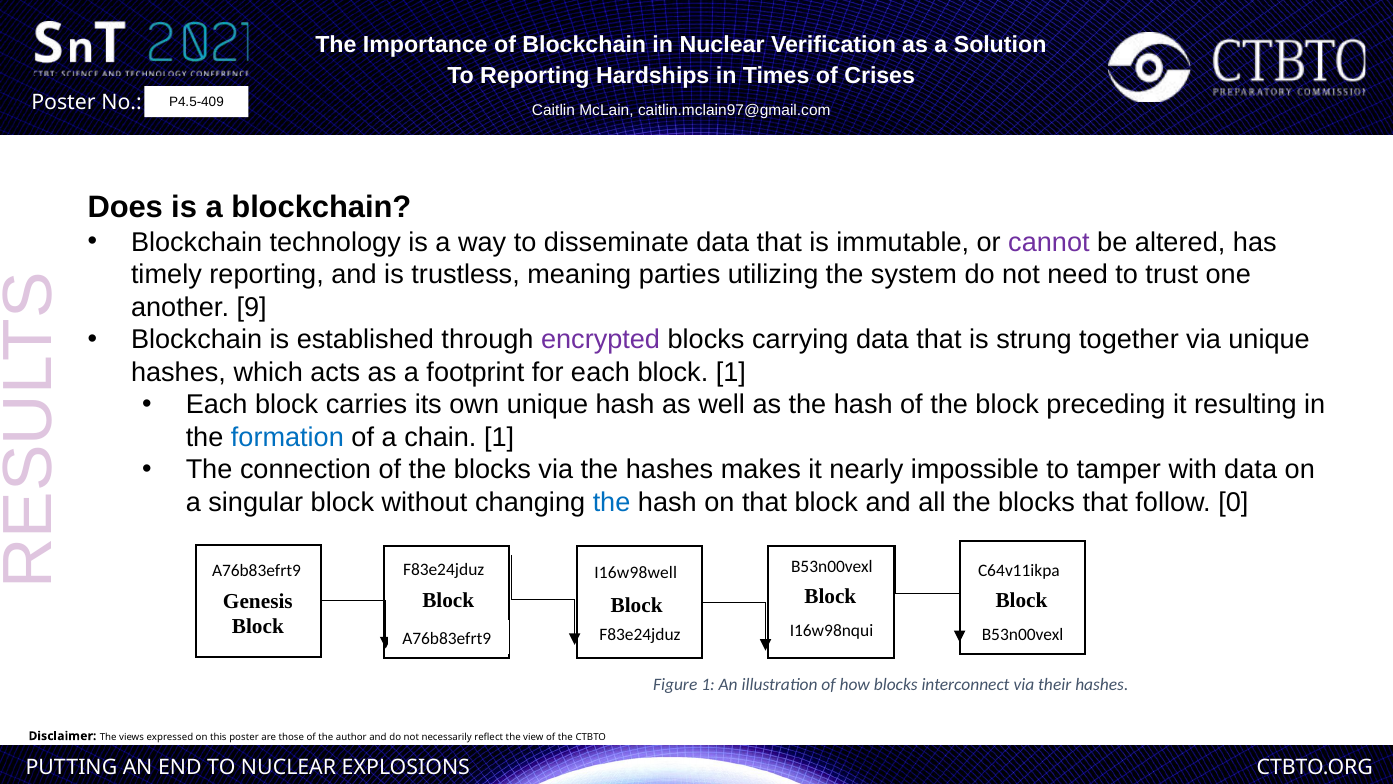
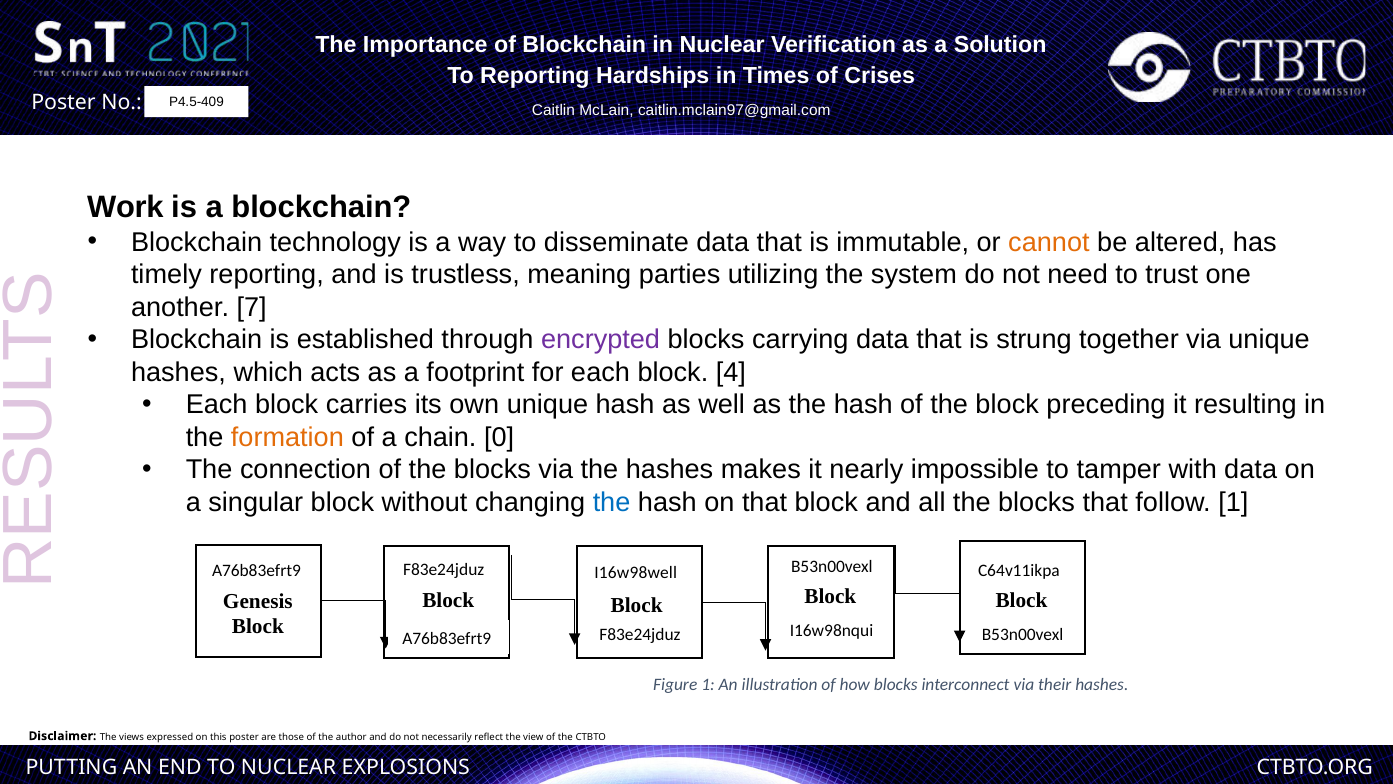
Does: Does -> Work
cannot colour: purple -> orange
9: 9 -> 7
block 1: 1 -> 4
formation colour: blue -> orange
chain 1: 1 -> 0
follow 0: 0 -> 1
